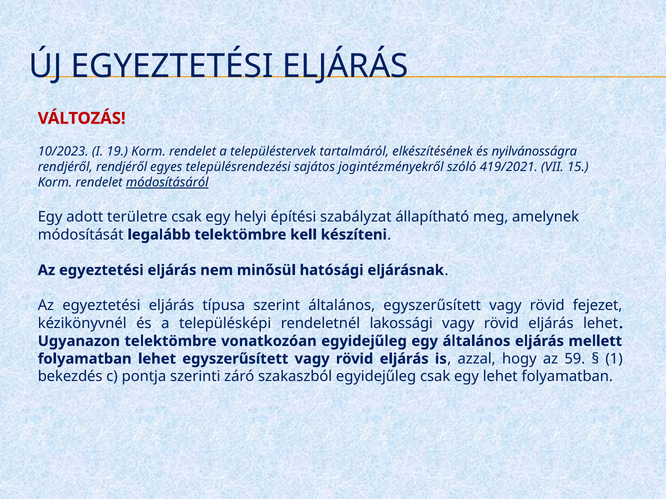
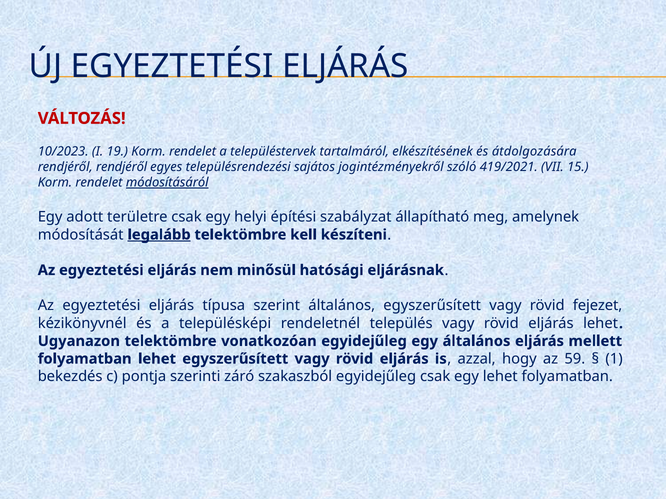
nyilvánosságra: nyilvánosságra -> átdolgozására
legalább underline: none -> present
lakossági: lakossági -> település
